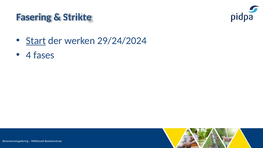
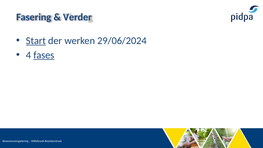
Strikte: Strikte -> Verder
29/24/2024: 29/24/2024 -> 29/06/2024
fases underline: none -> present
